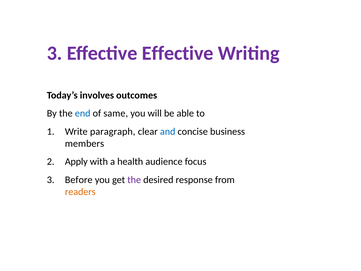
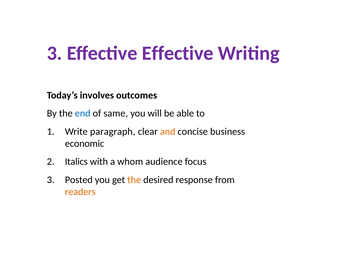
and colour: blue -> orange
members: members -> economic
Apply: Apply -> Italics
health: health -> whom
Before: Before -> Posted
the at (134, 180) colour: purple -> orange
